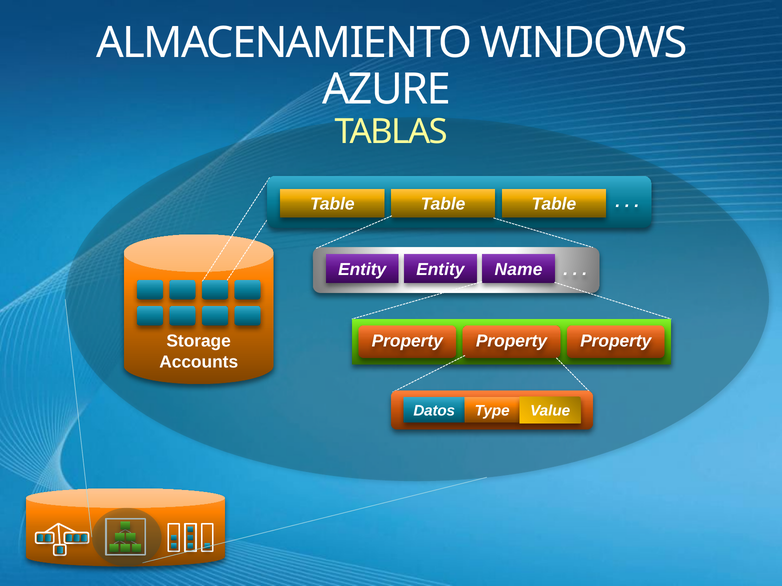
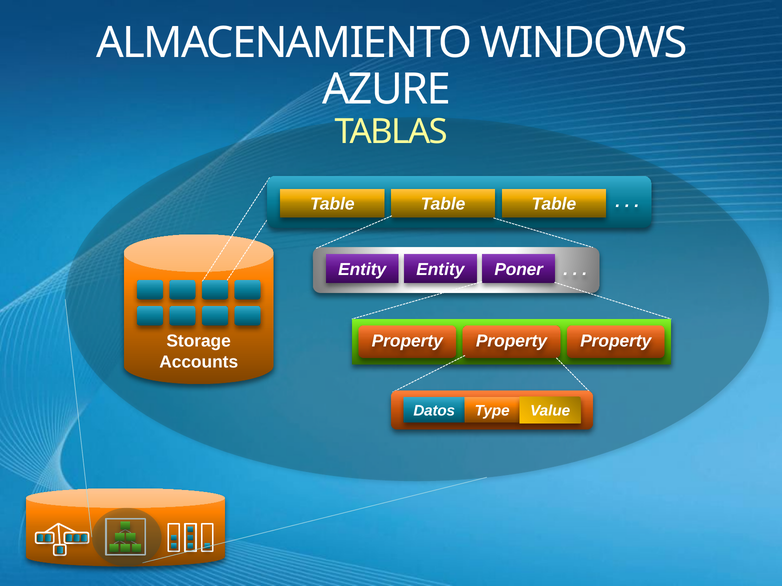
Name: Name -> Poner
